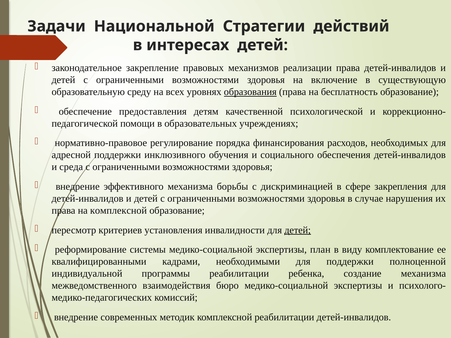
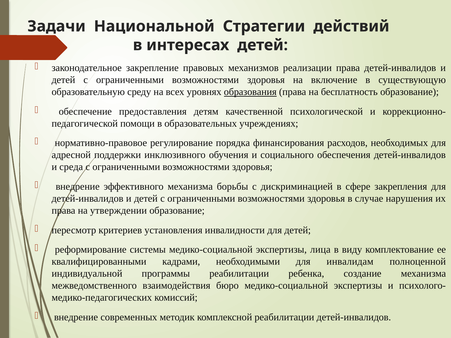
на комплексной: комплексной -> утверждении
детей at (298, 230) underline: present -> none
план: план -> лица
для поддержки: поддержки -> инвалидам
